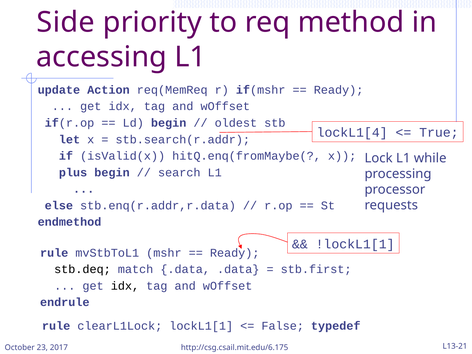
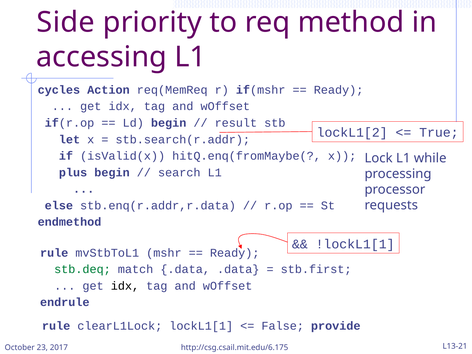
update: update -> cycles
oldest: oldest -> result
lockL1[4: lockL1[4 -> lockL1[2
stb.deq colour: black -> green
typedef: typedef -> provide
